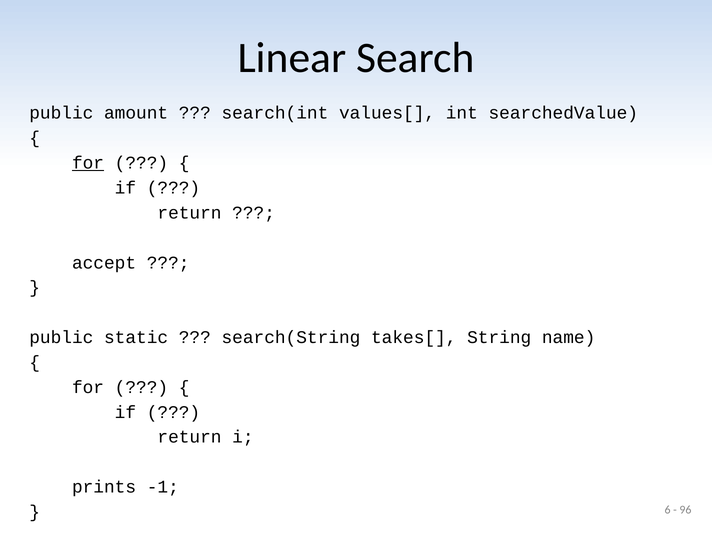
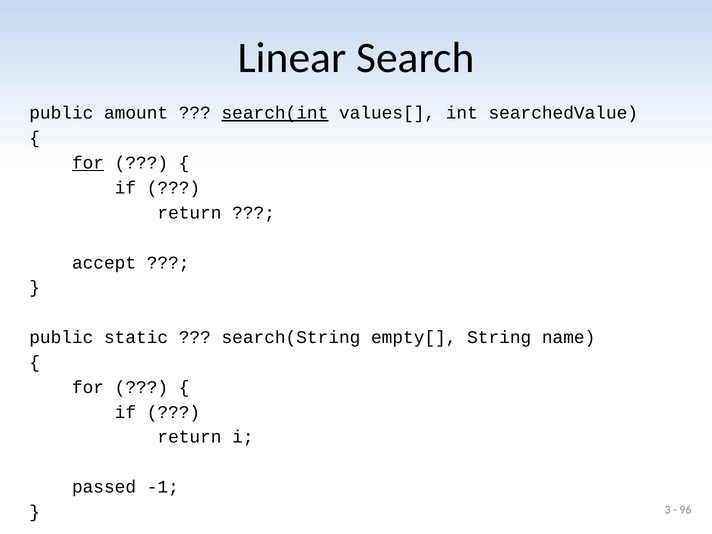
search(int underline: none -> present
takes[: takes[ -> empty[
prints: prints -> passed
6: 6 -> 3
